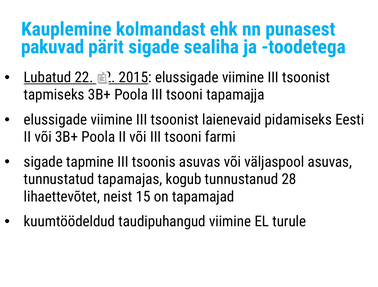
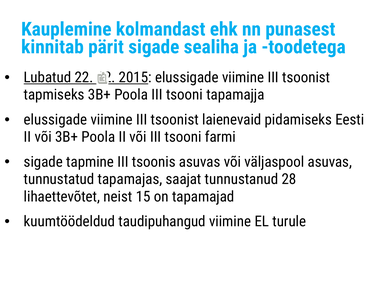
pakuvad: pakuvad -> kinnitab
kogub: kogub -> saajat
